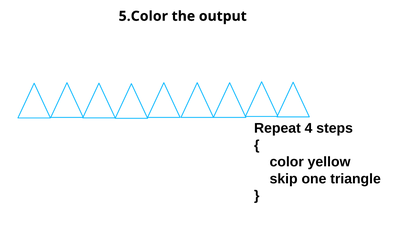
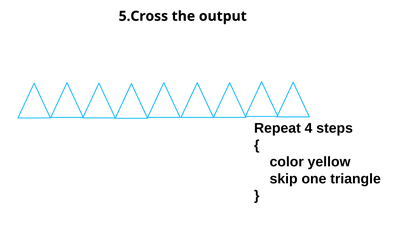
5.Color: 5.Color -> 5.Cross
